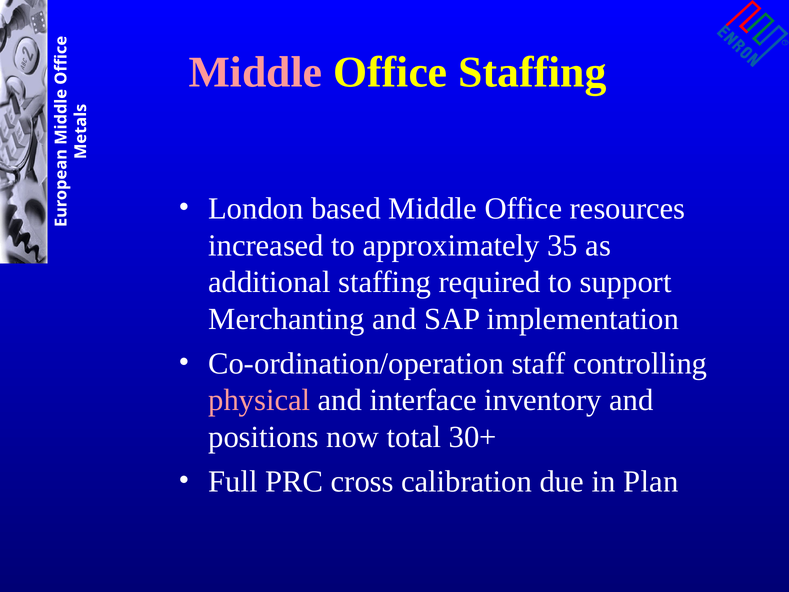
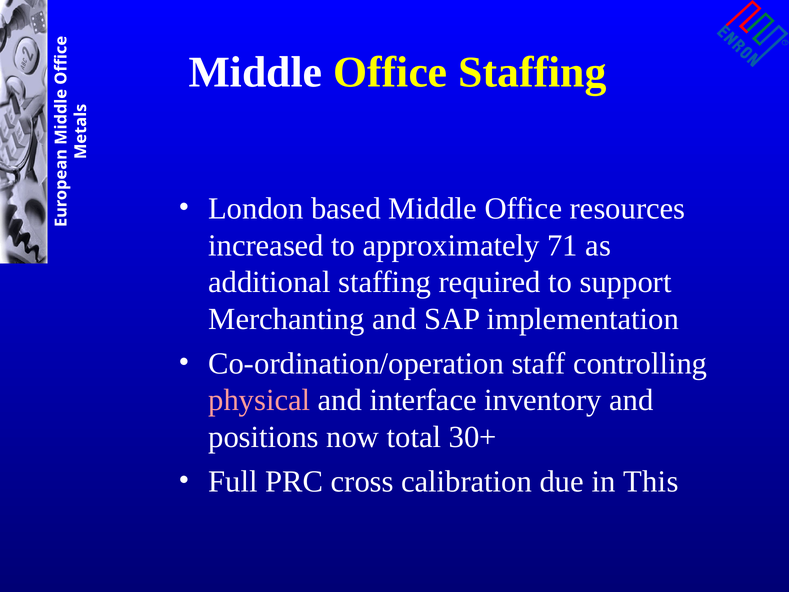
Middle at (255, 72) colour: pink -> white
35: 35 -> 71
Plan: Plan -> This
